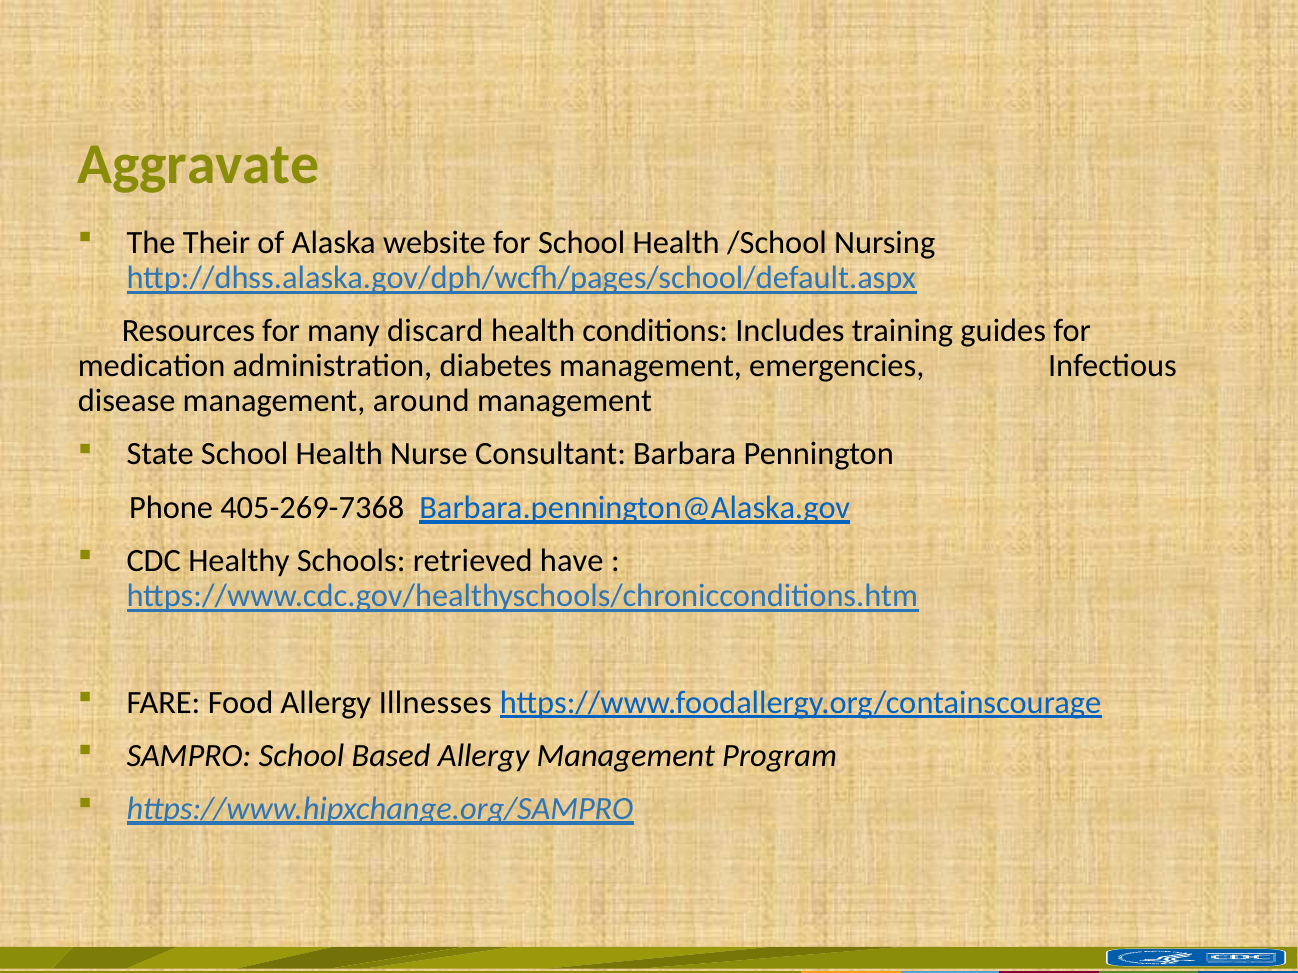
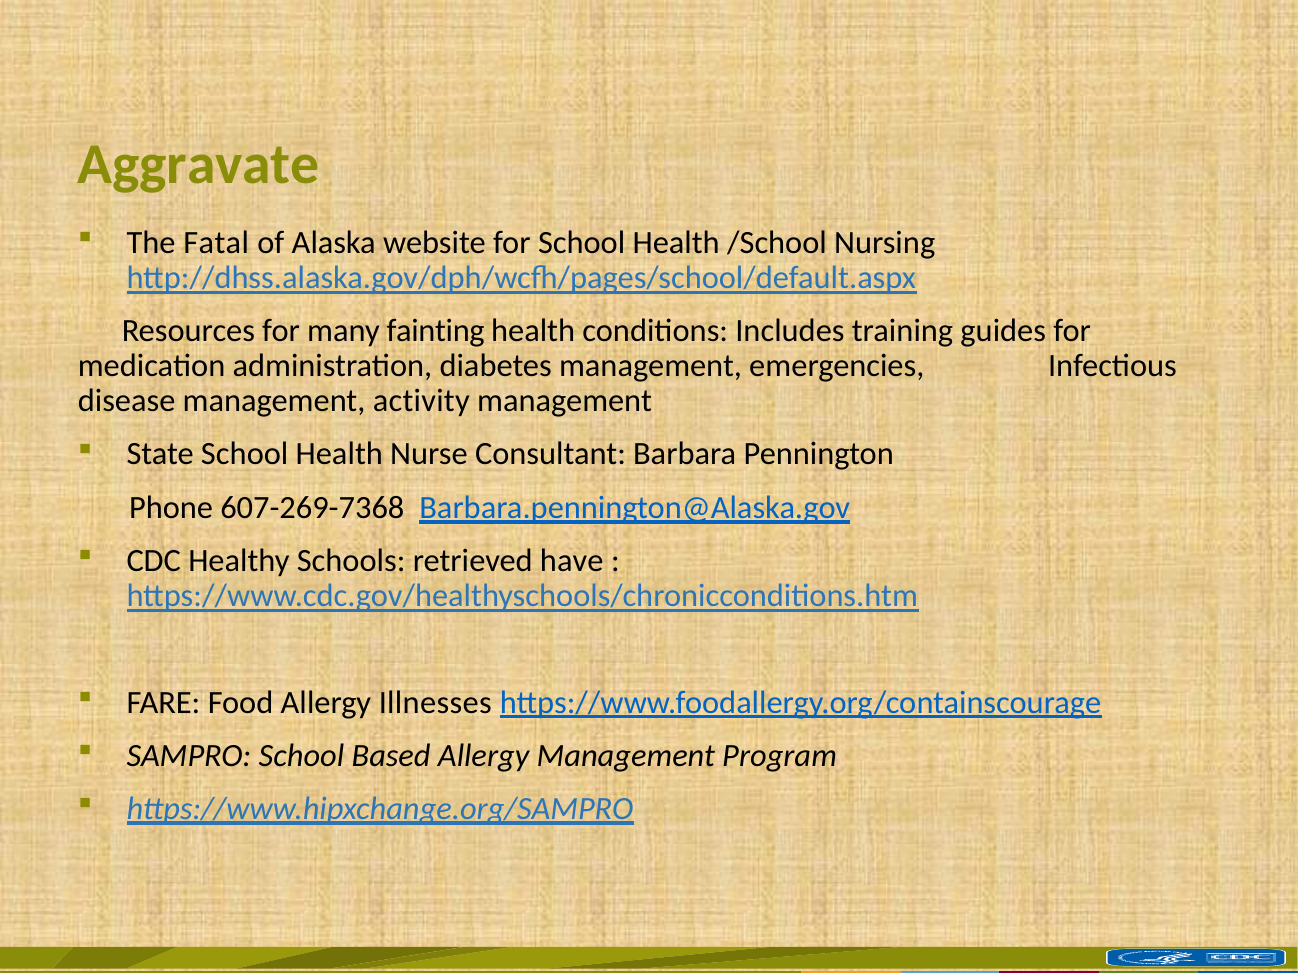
Their: Their -> Fatal
discard: discard -> fainting
around: around -> activity
405-269-7368: 405-269-7368 -> 607-269-7368
